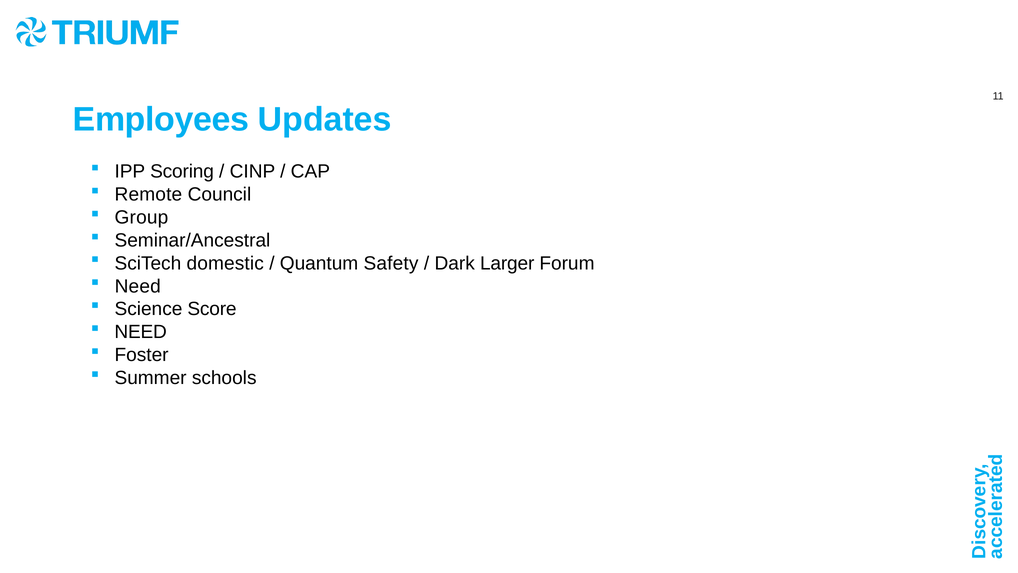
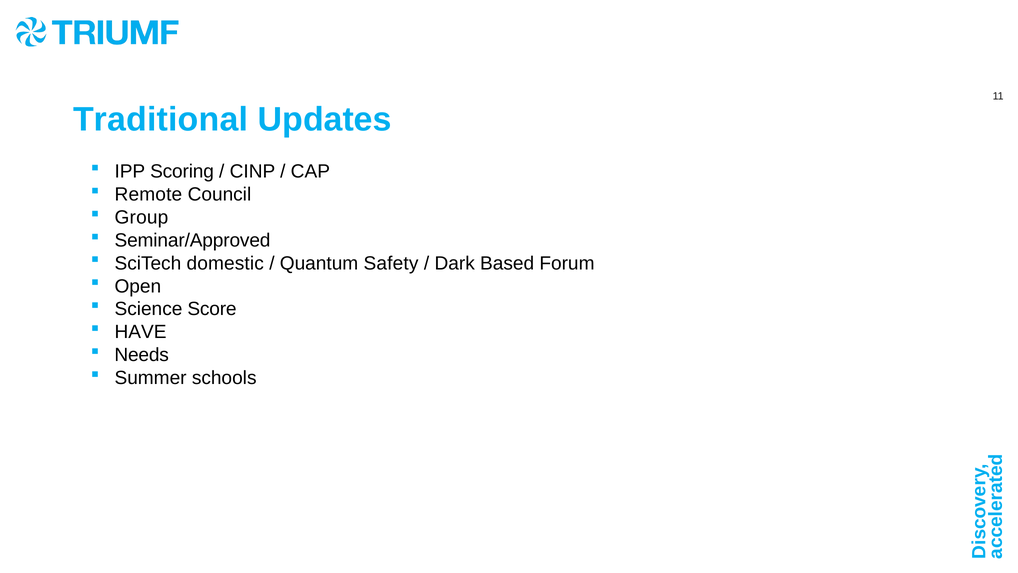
Employees: Employees -> Traditional
Seminar/Ancestral: Seminar/Ancestral -> Seminar/Approved
Larger: Larger -> Based
Need at (138, 286): Need -> Open
NEED at (141, 332): NEED -> HAVE
Foster: Foster -> Needs
